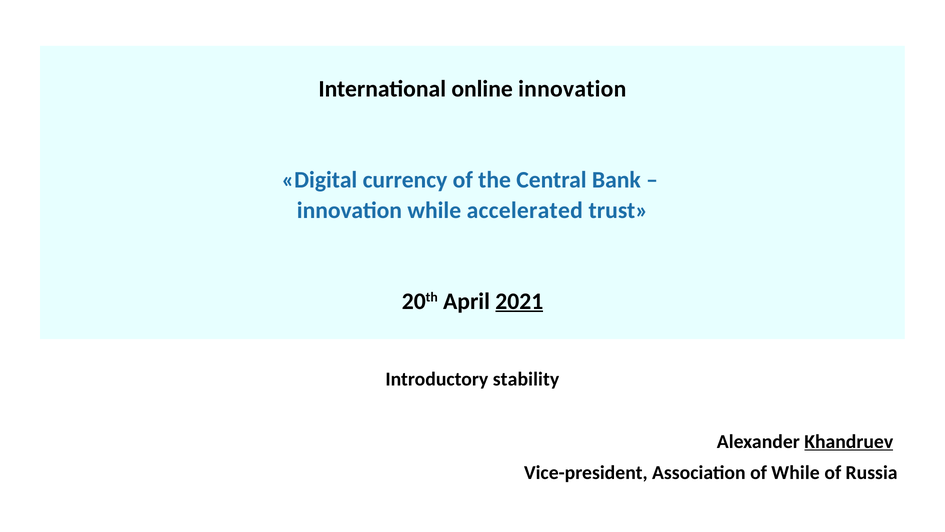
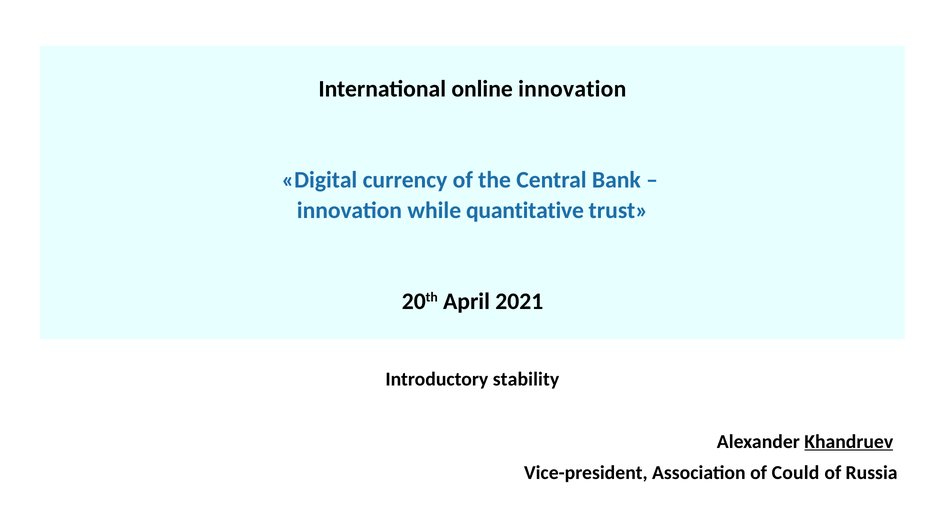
accelerated: accelerated -> quantitative
2021 underline: present -> none
of While: While -> Could
